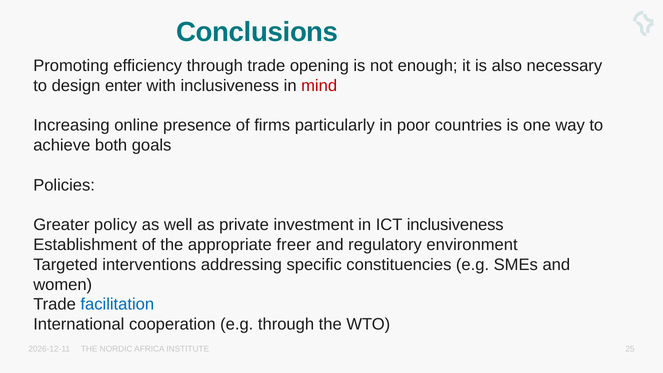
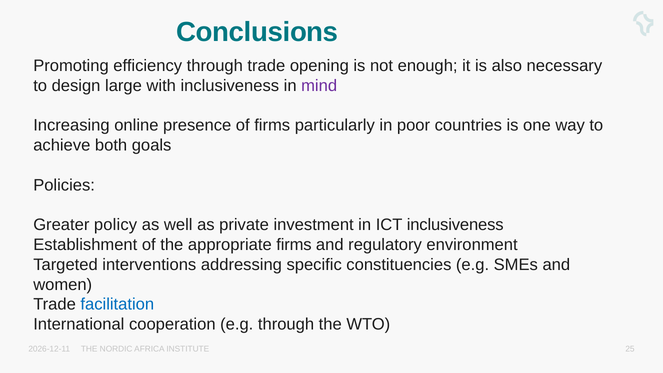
enter: enter -> large
mind colour: red -> purple
appropriate freer: freer -> firms
